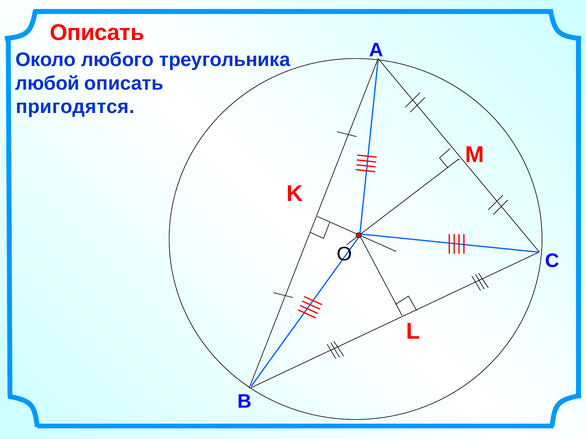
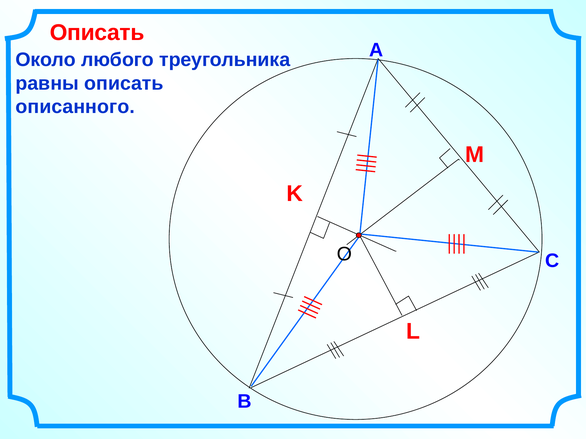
любой: любой -> равны
пригодятся: пригодятся -> описанного
